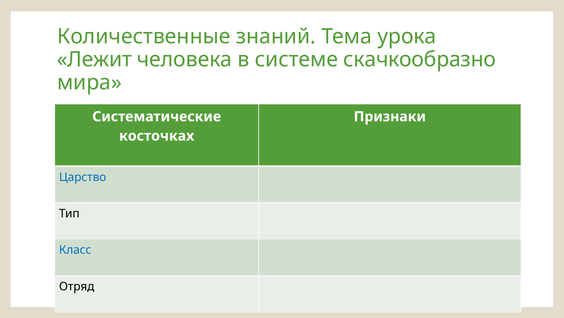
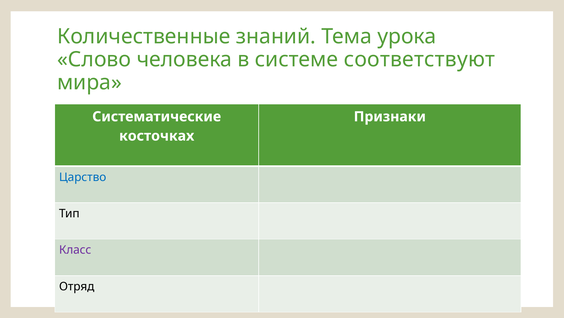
Лежит: Лежит -> Слово
скачкообразно: скачкообразно -> соответствуют
Класс colour: blue -> purple
